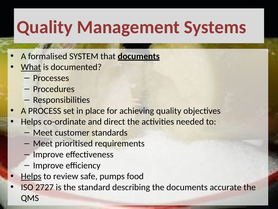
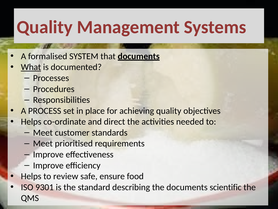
Helps at (31, 176) underline: present -> none
pumps: pumps -> ensure
2727: 2727 -> 9301
accurate: accurate -> scientific
